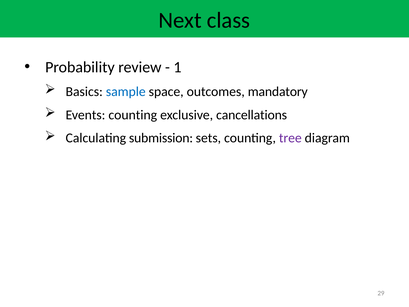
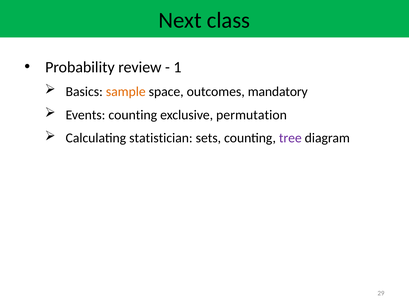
sample colour: blue -> orange
cancellations: cancellations -> permutation
submission: submission -> statistician
